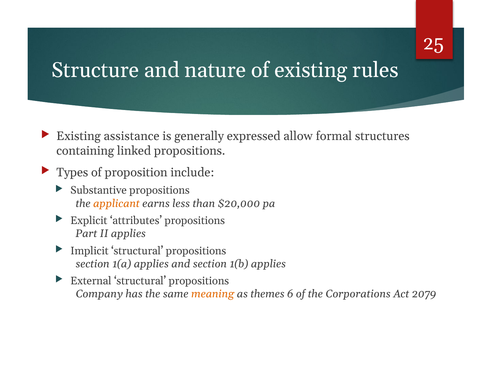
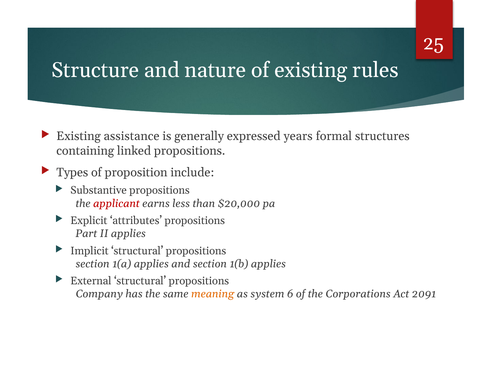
allow: allow -> years
applicant colour: orange -> red
themes: themes -> system
2079: 2079 -> 2091
